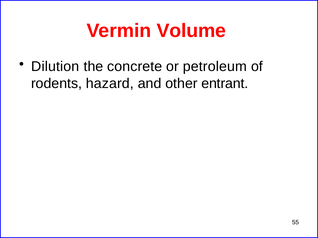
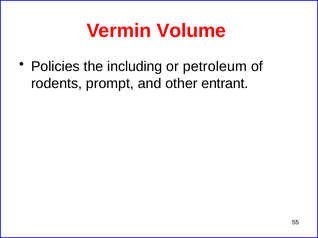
Dilution: Dilution -> Policies
concrete: concrete -> including
hazard: hazard -> prompt
